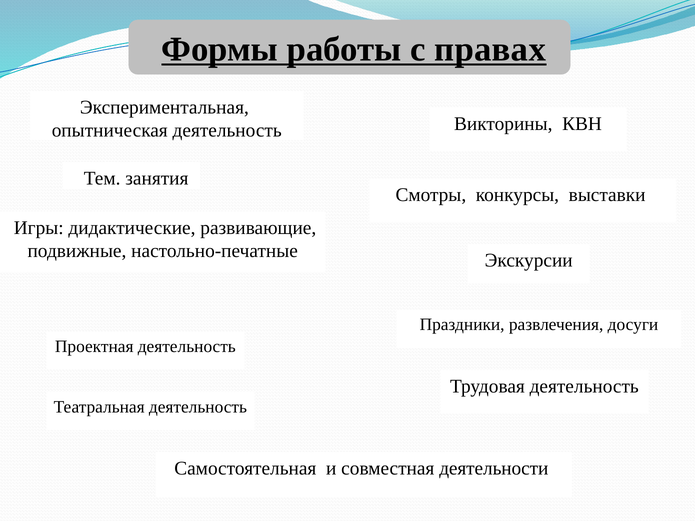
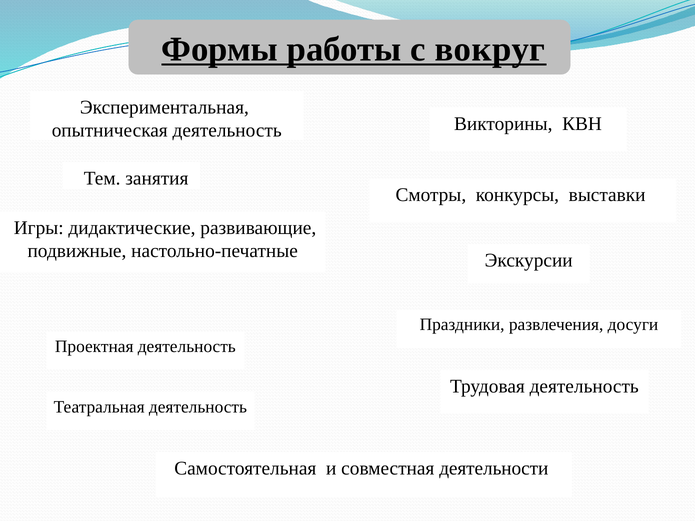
правах: правах -> вокруг
